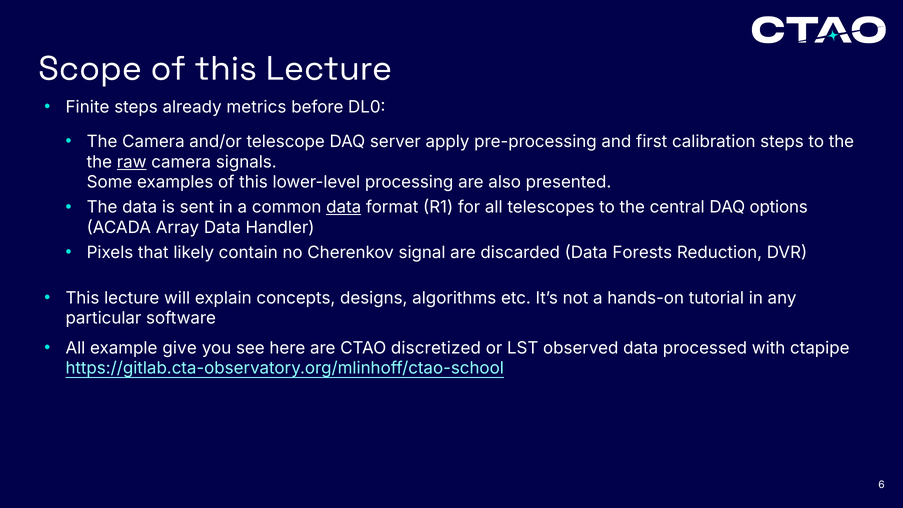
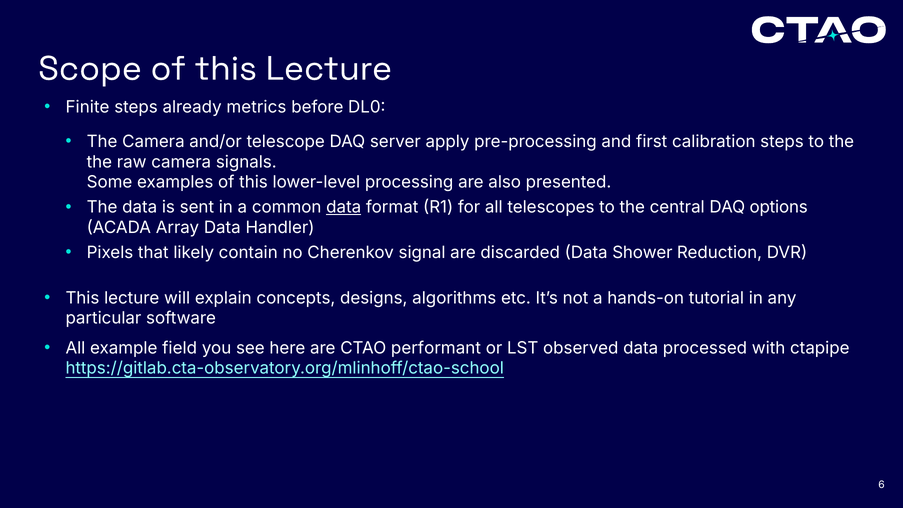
raw underline: present -> none
Forests: Forests -> Shower
give: give -> field
discretized: discretized -> performant
